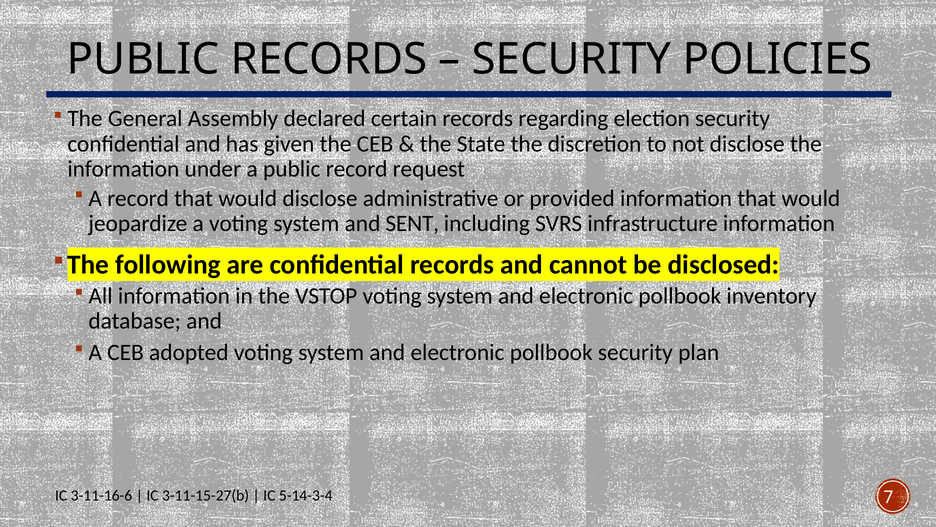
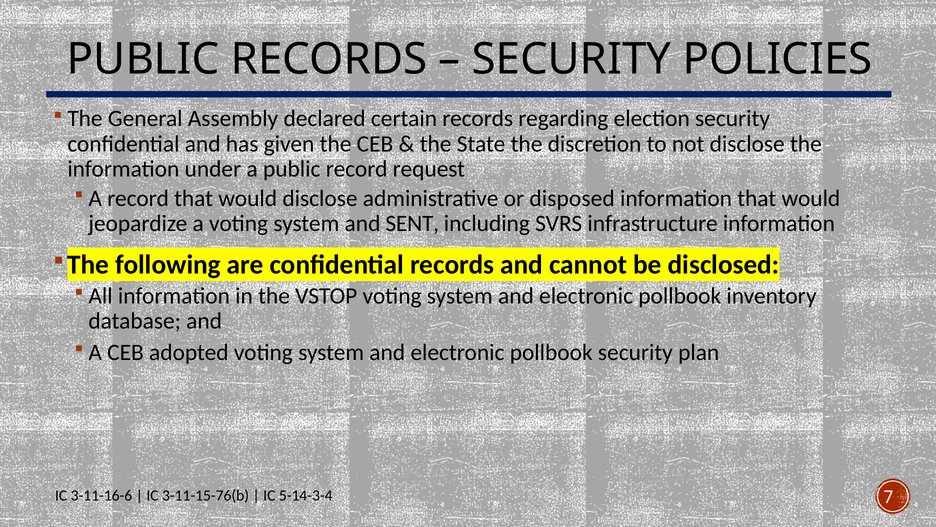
provided: provided -> disposed
3-11-15-27(b: 3-11-15-27(b -> 3-11-15-76(b
